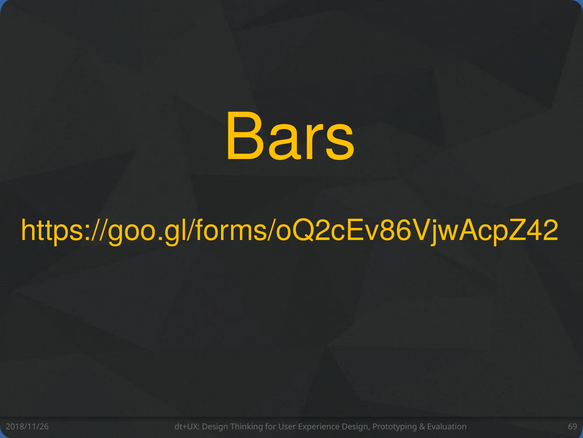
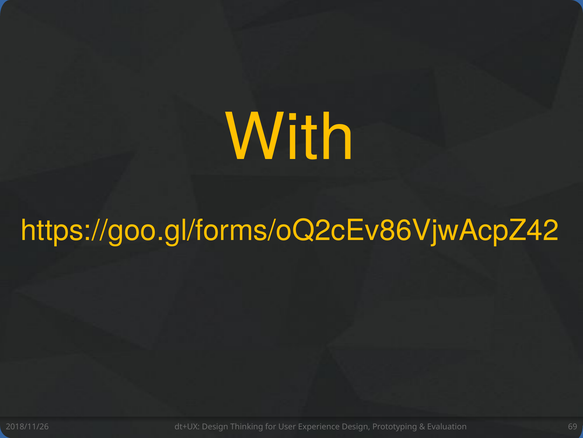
Bars: Bars -> With
